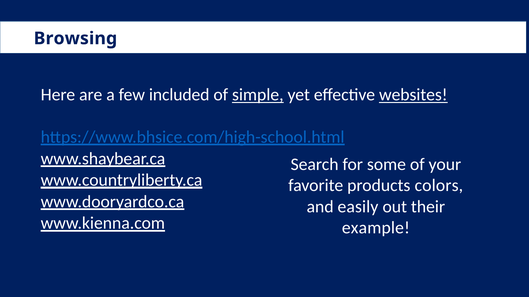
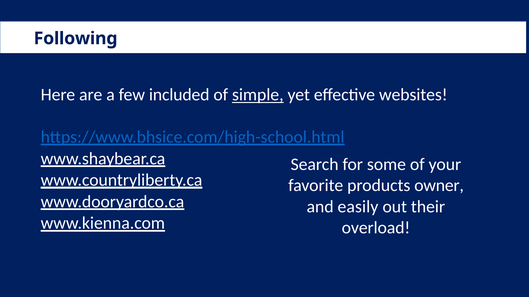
Browsing: Browsing -> Following
websites underline: present -> none
colors: colors -> owner
example: example -> overload
